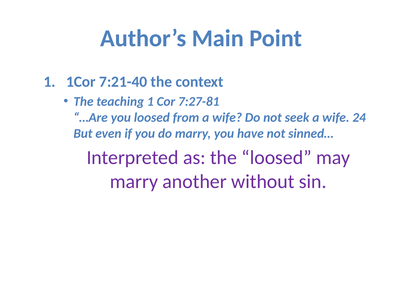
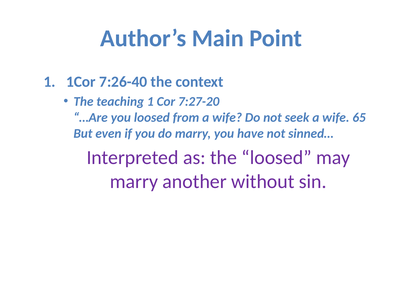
7:21-40: 7:21-40 -> 7:26-40
7:27-81: 7:27-81 -> 7:27-20
24: 24 -> 65
